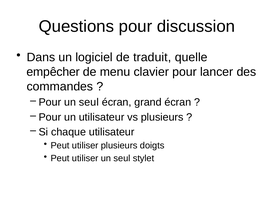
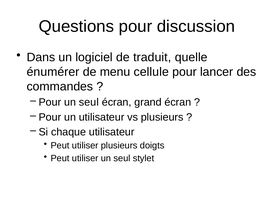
empêcher: empêcher -> énumérer
clavier: clavier -> cellule
